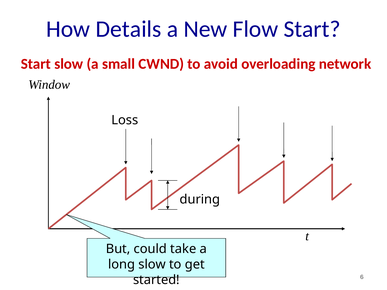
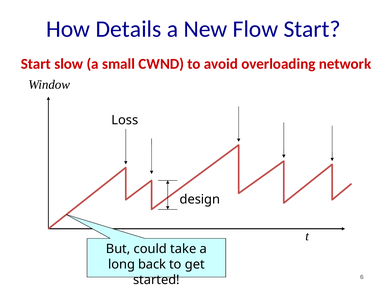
during: during -> design
long slow: slow -> back
